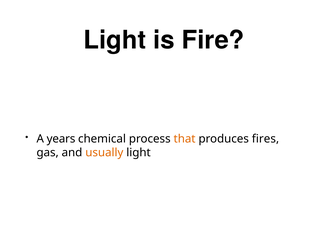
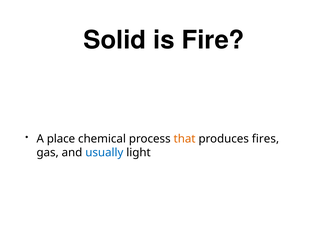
Light at (115, 40): Light -> Solid
years: years -> place
usually colour: orange -> blue
